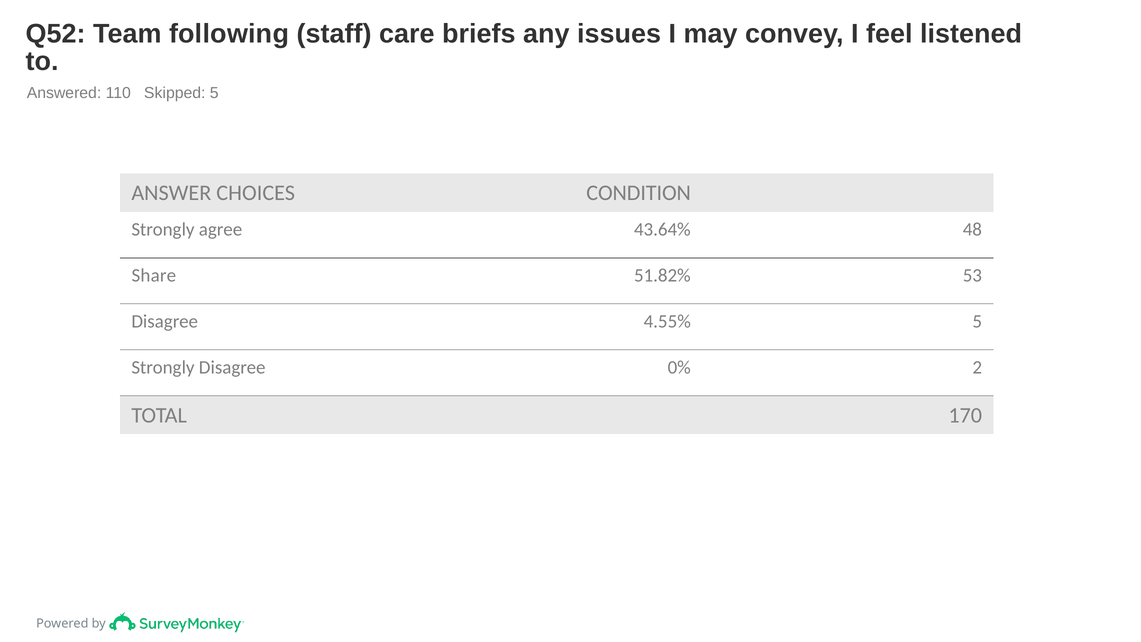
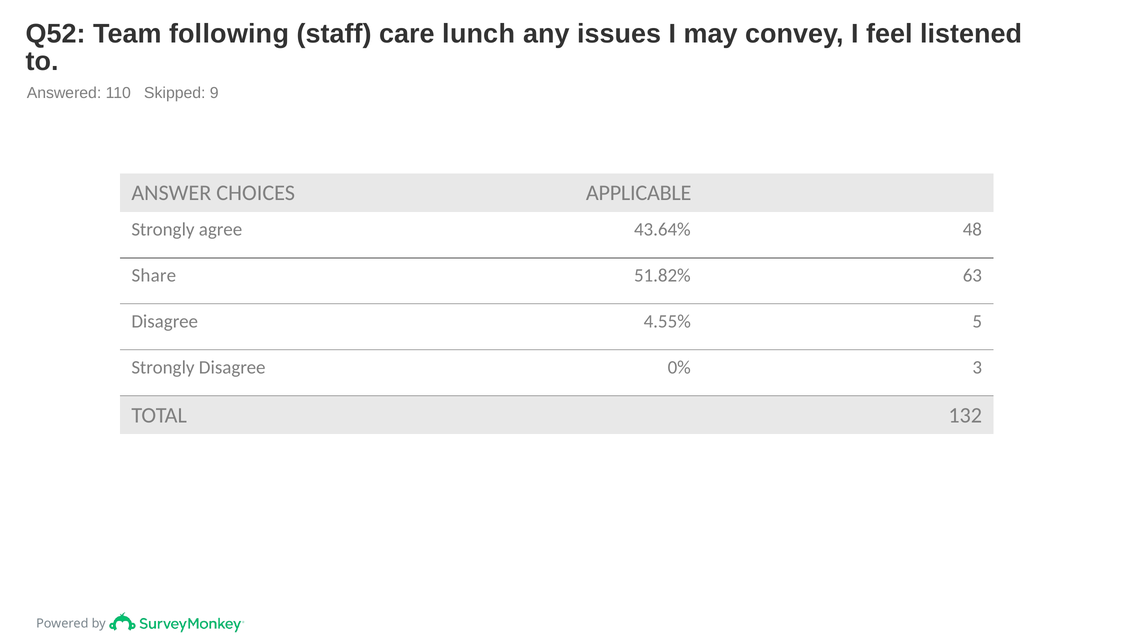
briefs: briefs -> lunch
Skipped 5: 5 -> 9
CONDITION: CONDITION -> APPLICABLE
53: 53 -> 63
2: 2 -> 3
170: 170 -> 132
